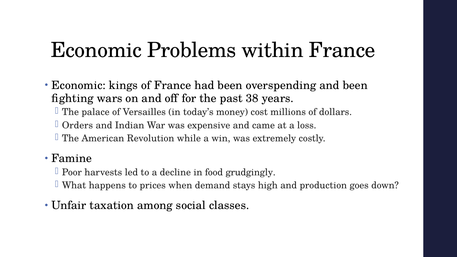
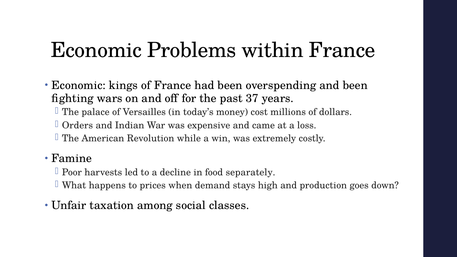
38: 38 -> 37
grudgingly: grudgingly -> separately
